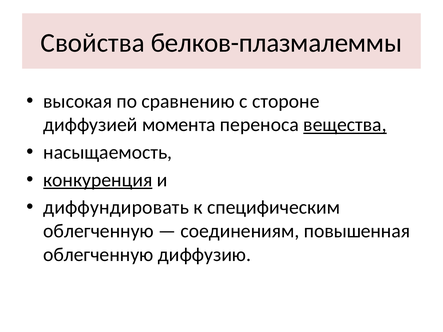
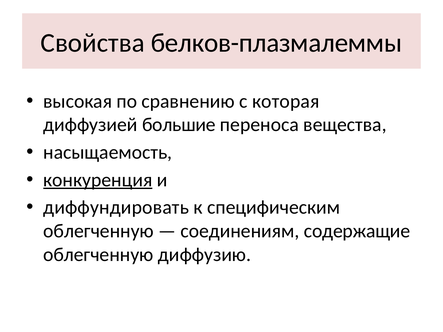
стороне: стороне -> которая
момента: момента -> большие
вещества underline: present -> none
повышенная: повышенная -> содержащие
